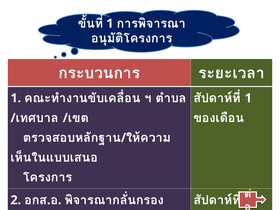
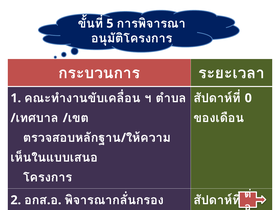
1 at (110, 24): 1 -> 5
1 at (248, 98): 1 -> 0
